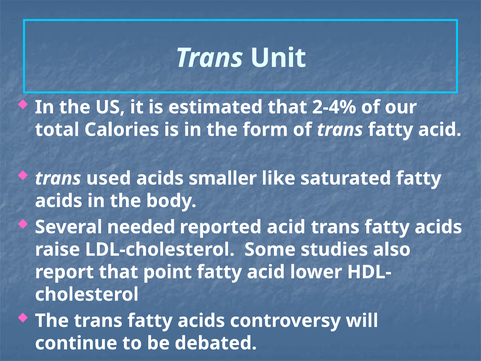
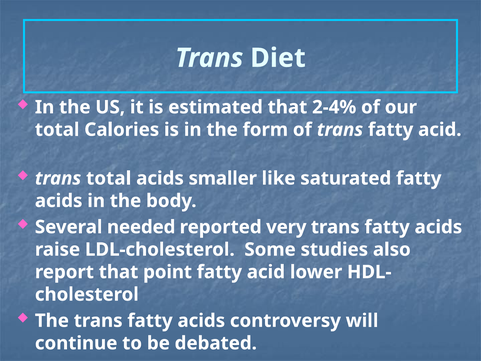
Unit: Unit -> Diet
trans used: used -> total
reported acid: acid -> very
